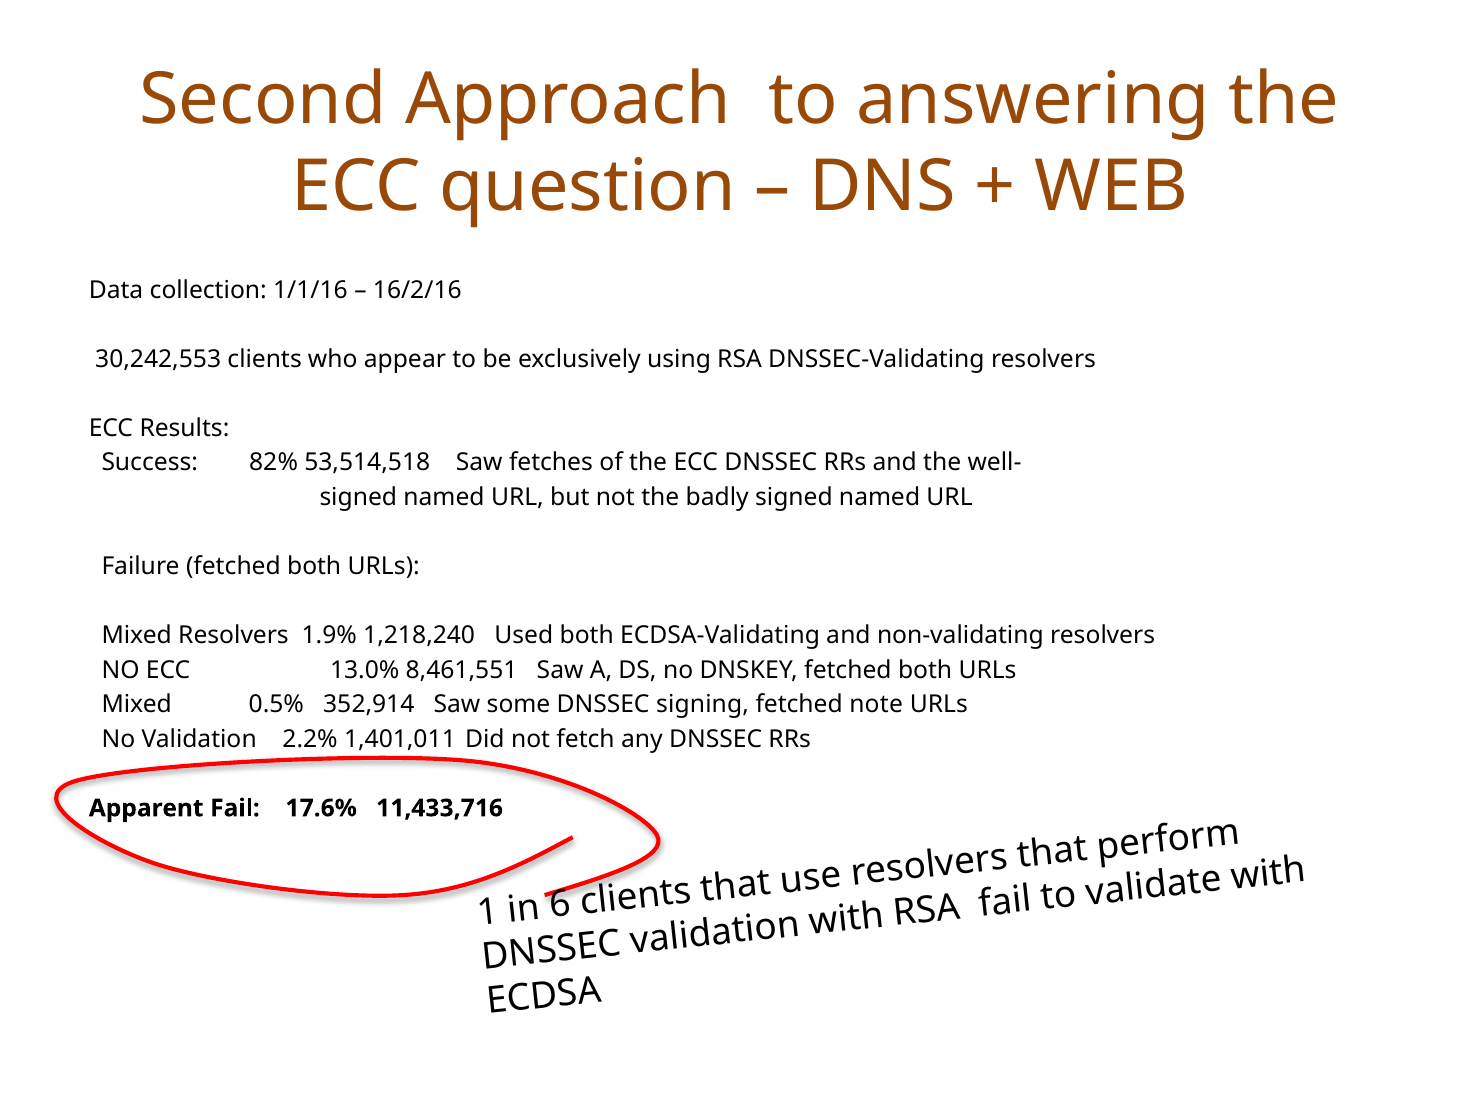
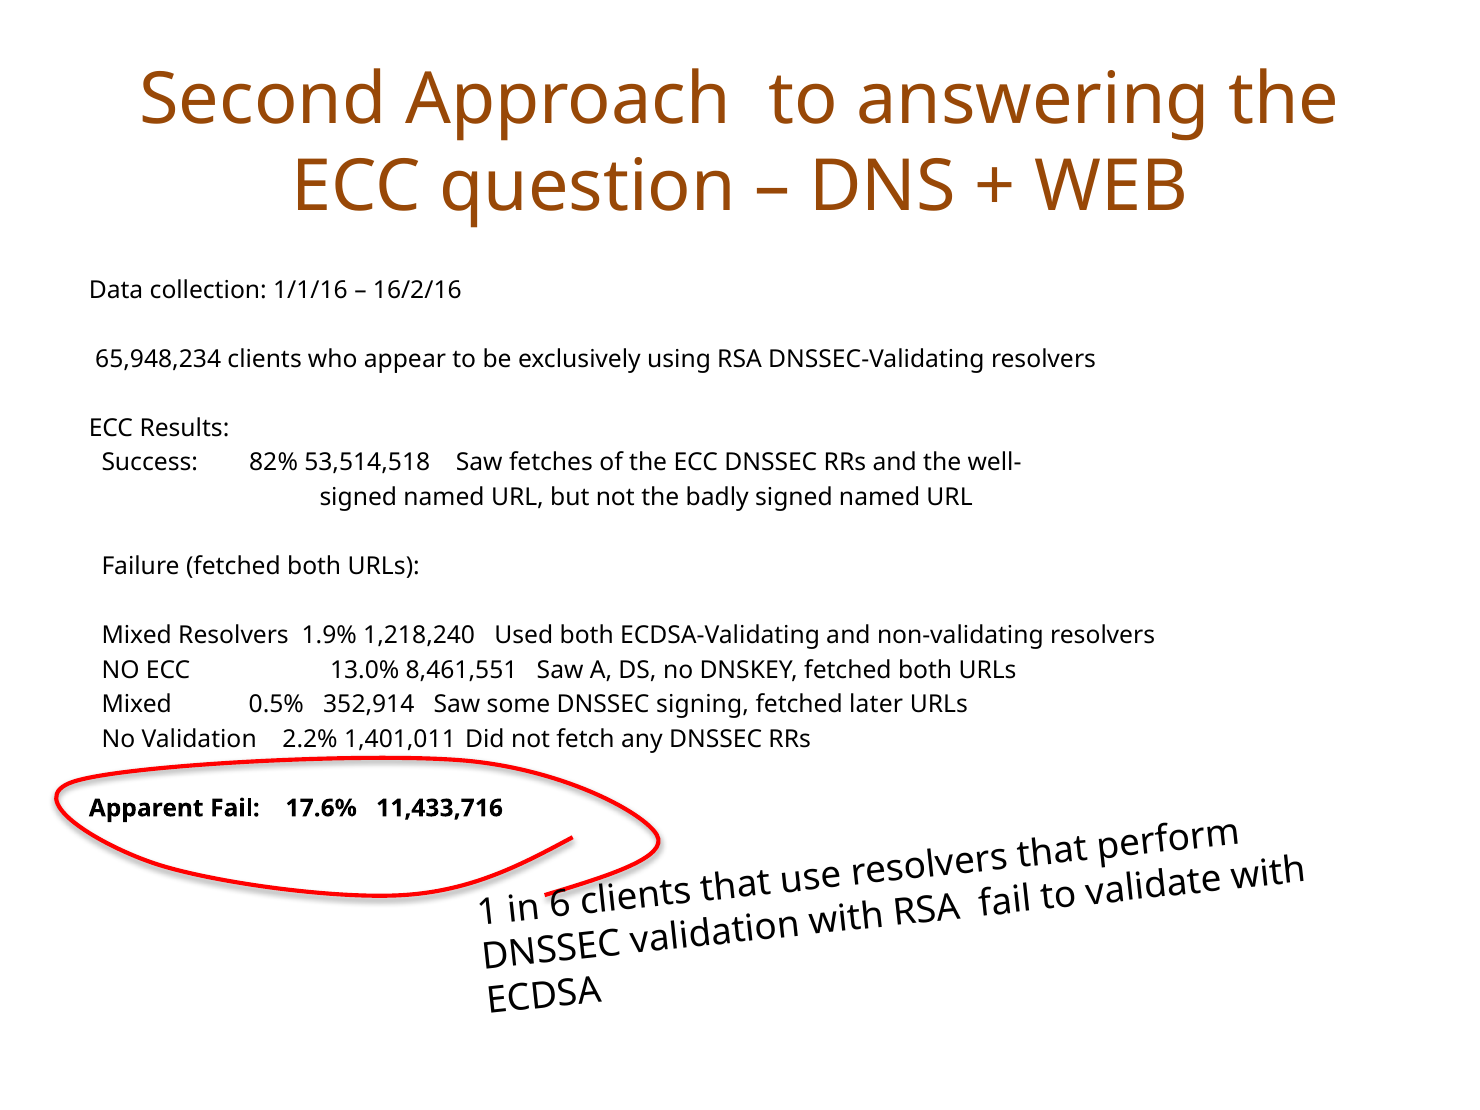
30,242,553: 30,242,553 -> 65,948,234
note: note -> later
